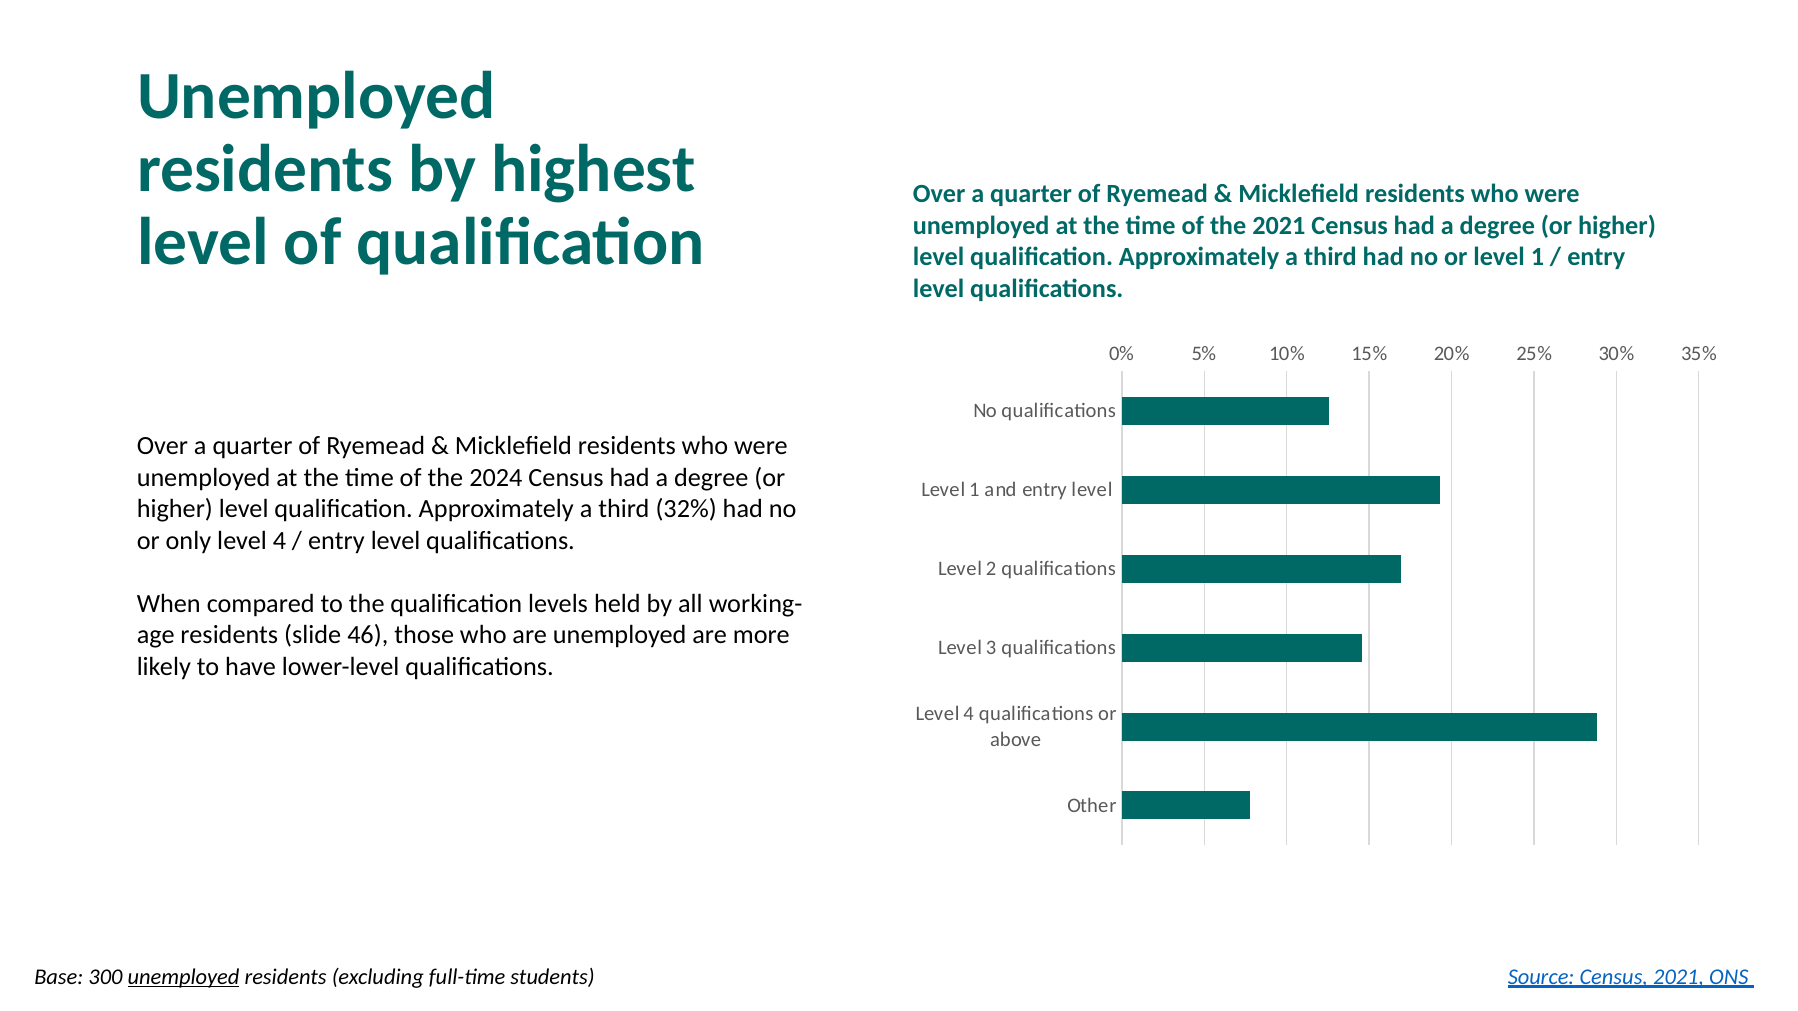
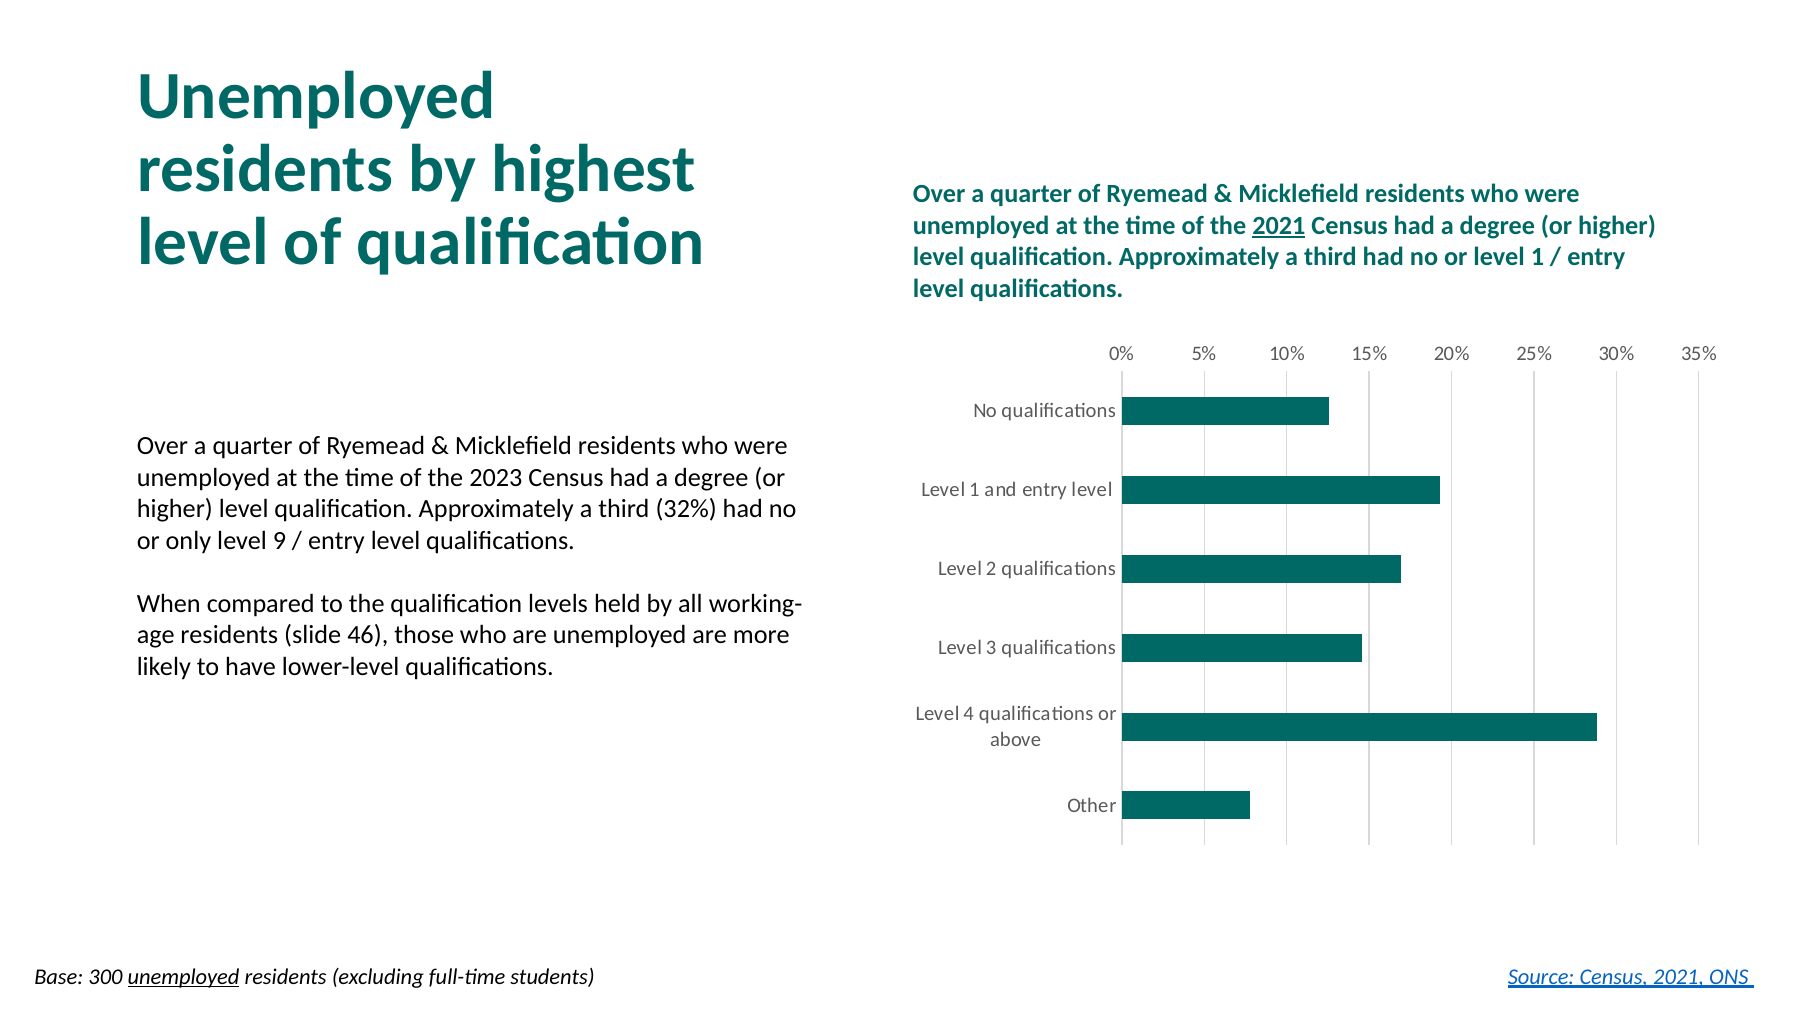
2021 at (1279, 226) underline: none -> present
2024: 2024 -> 2023
only level 4: 4 -> 9
